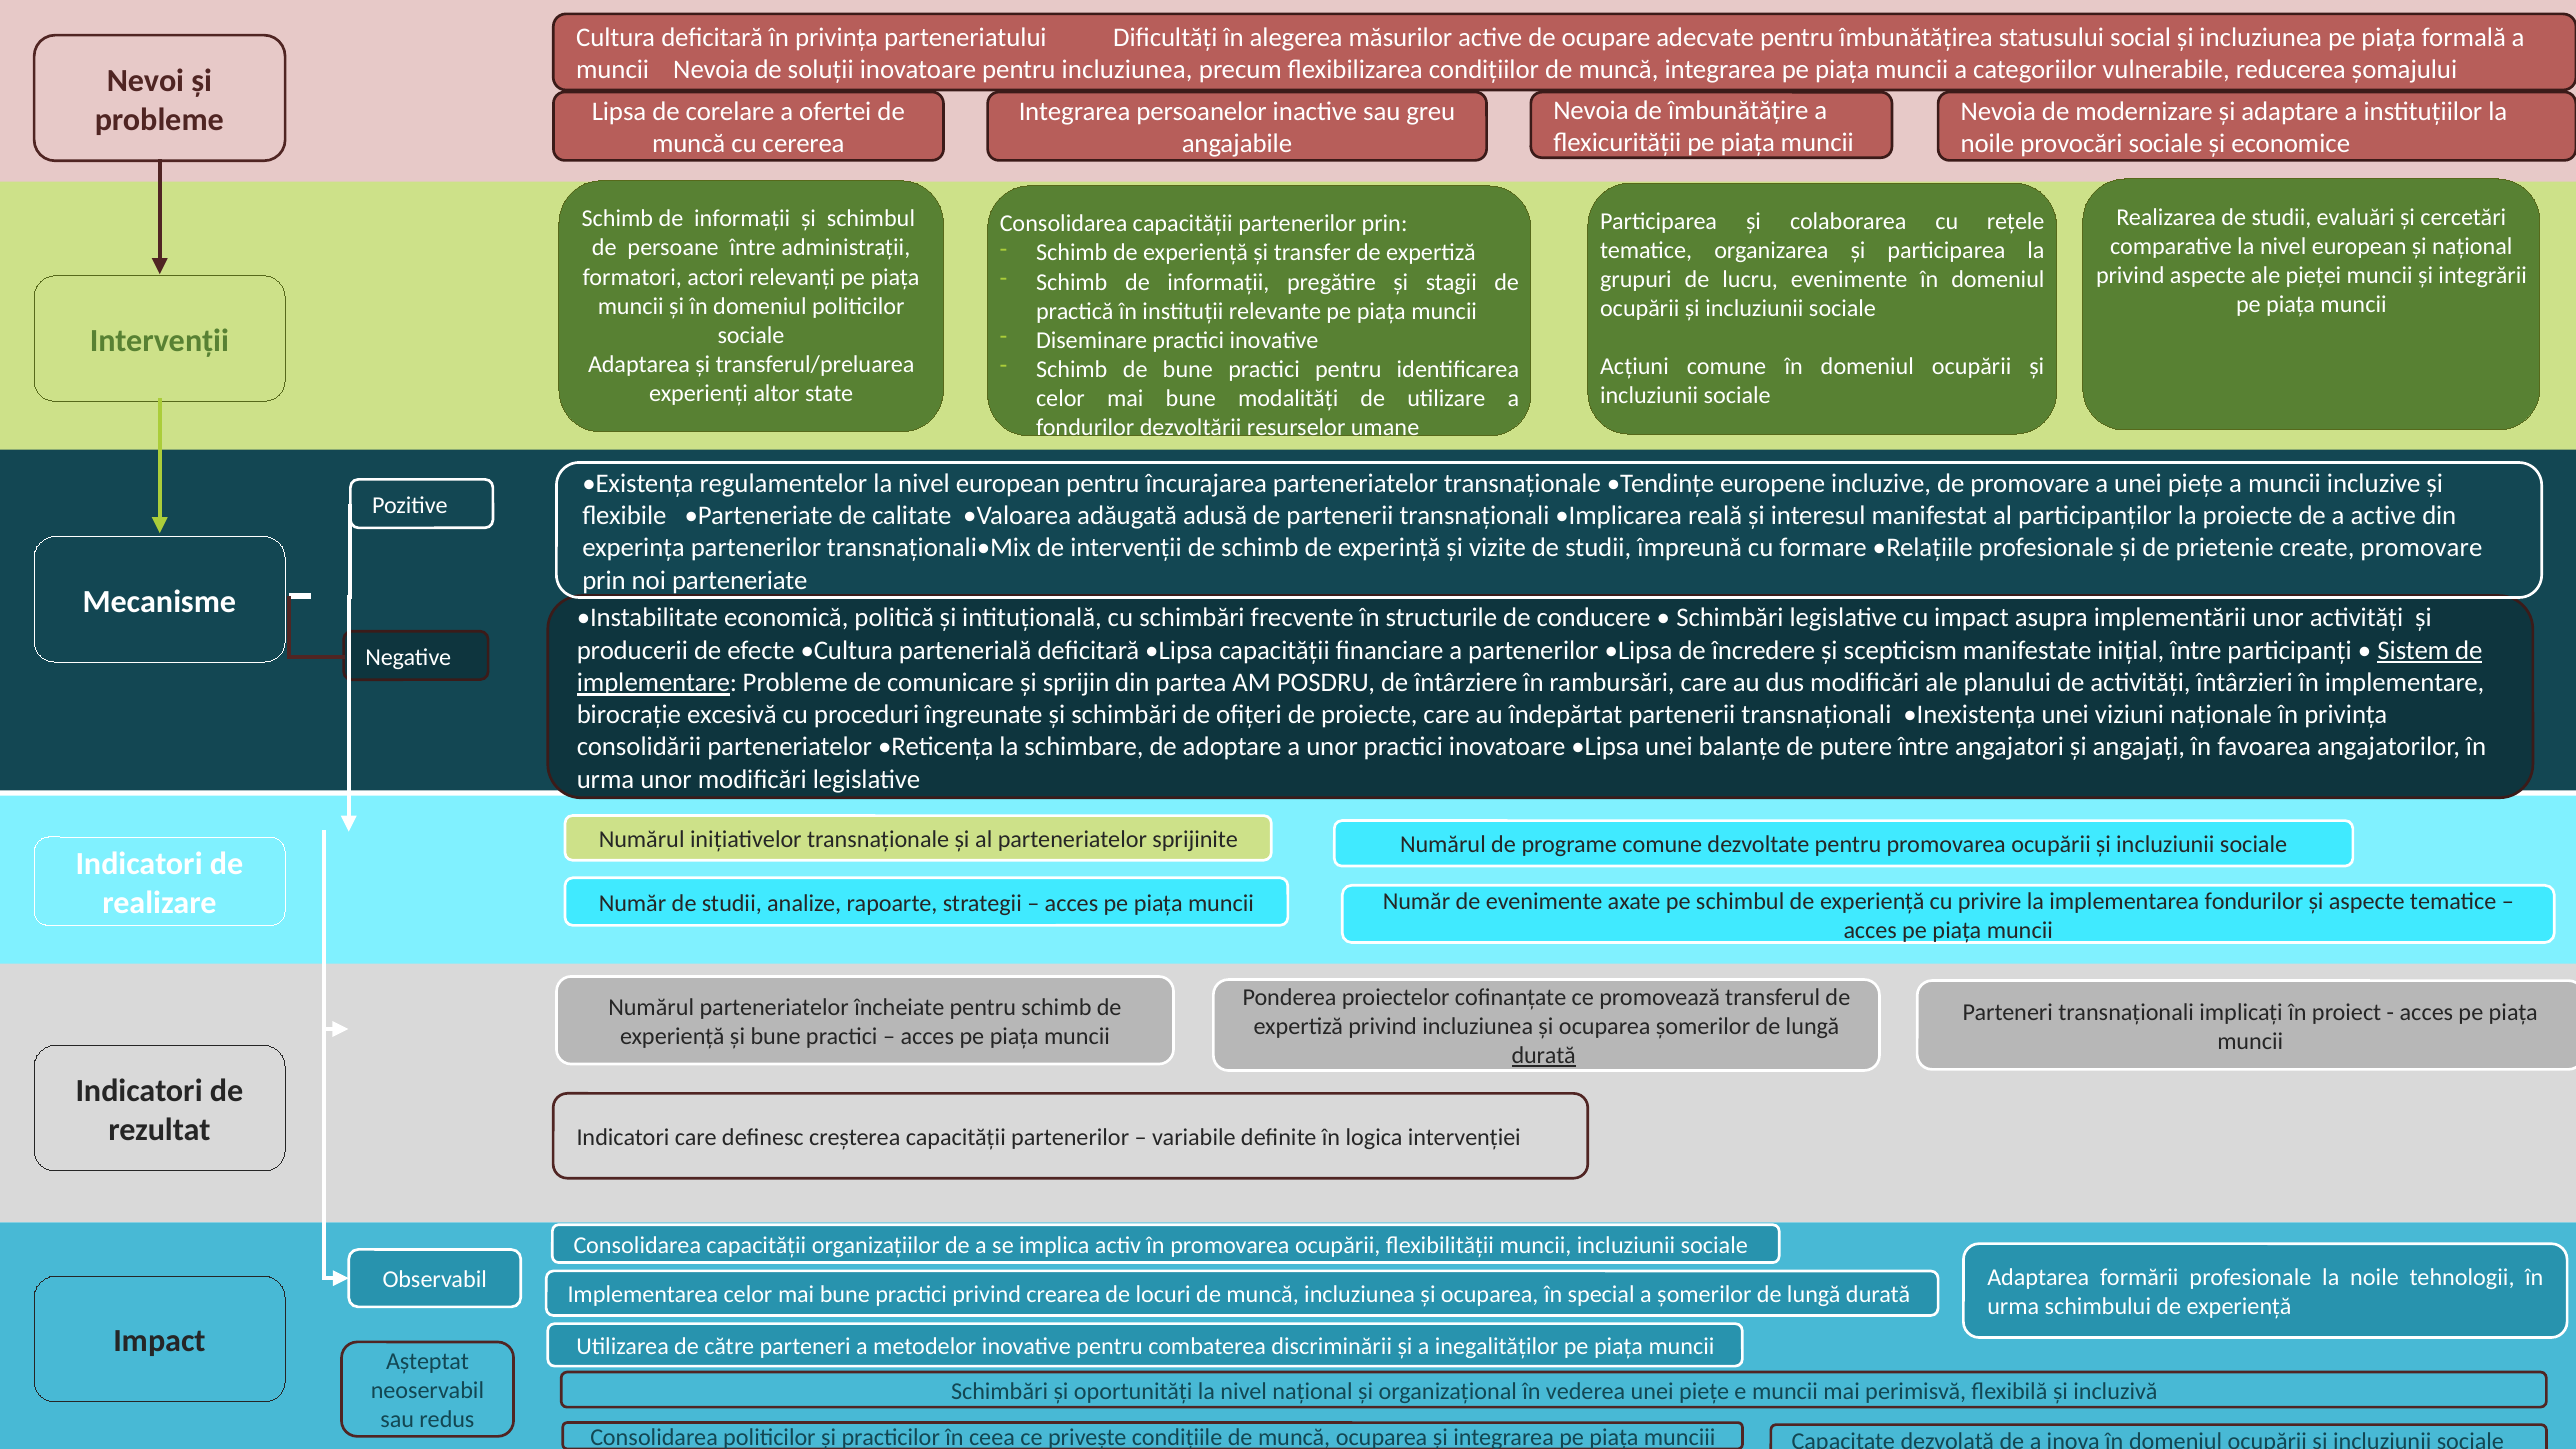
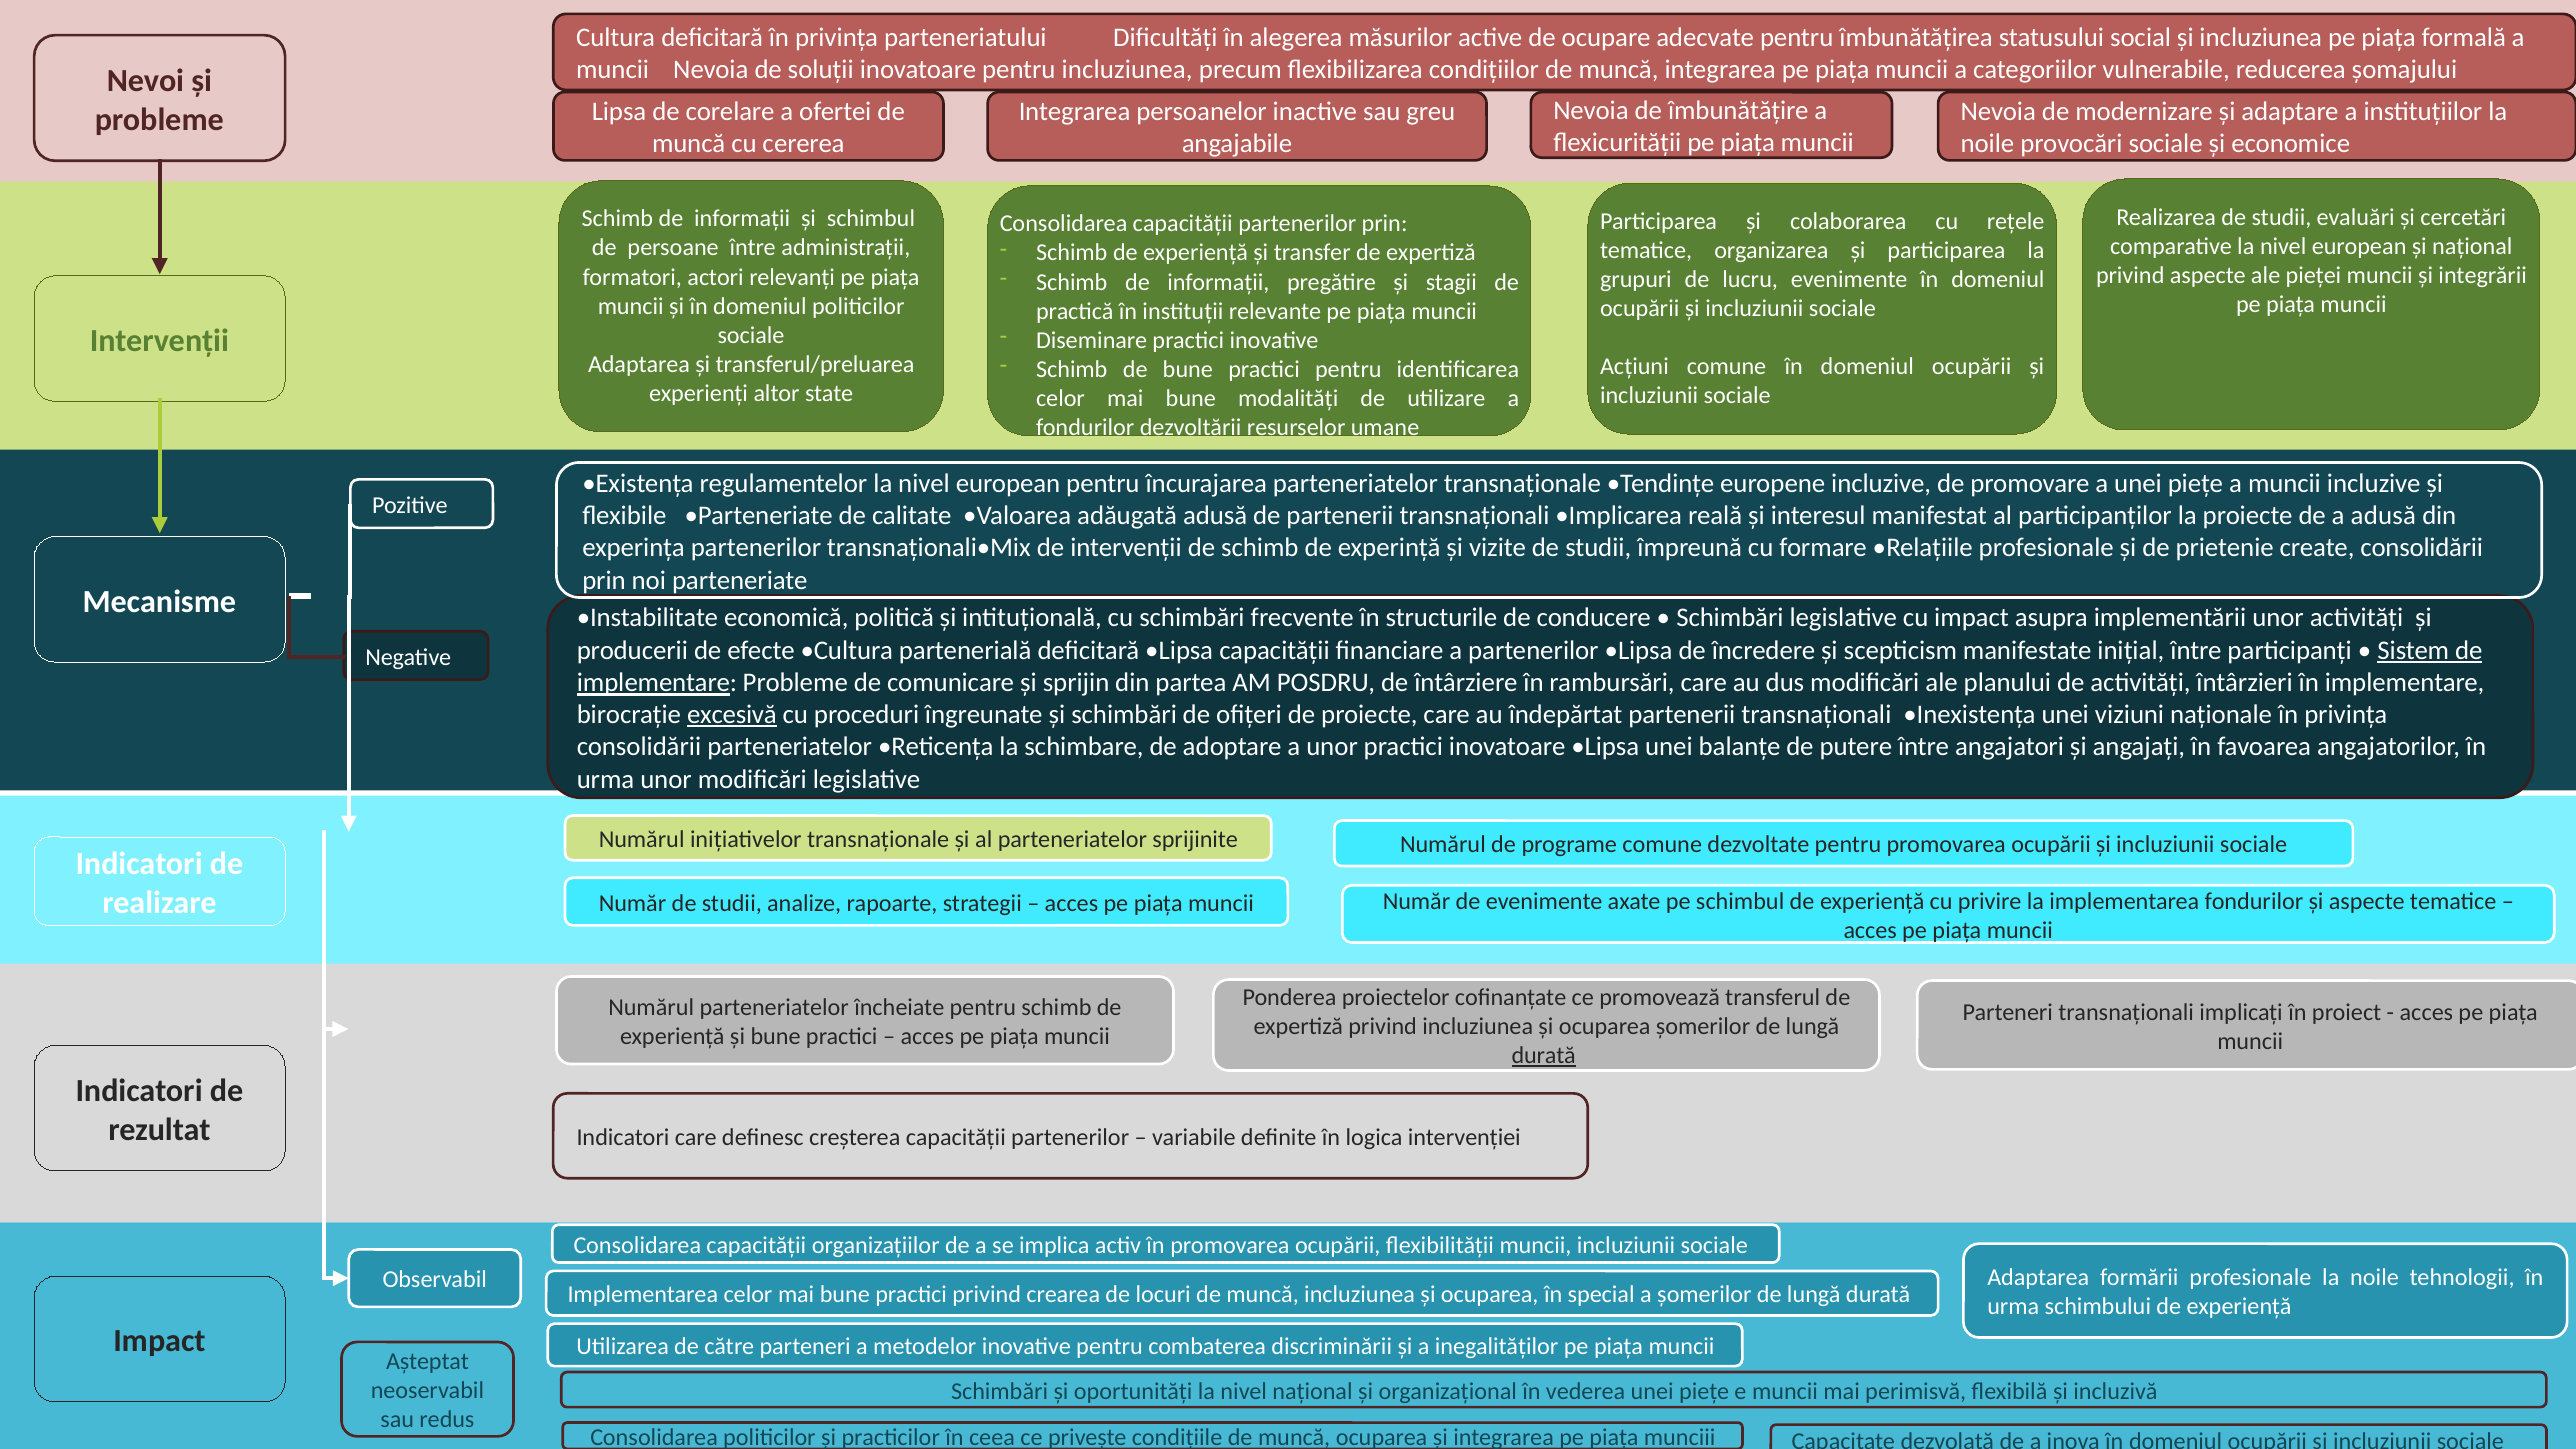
a active: active -> adusă
create promovare: promovare -> consolidării
excesivă underline: none -> present
